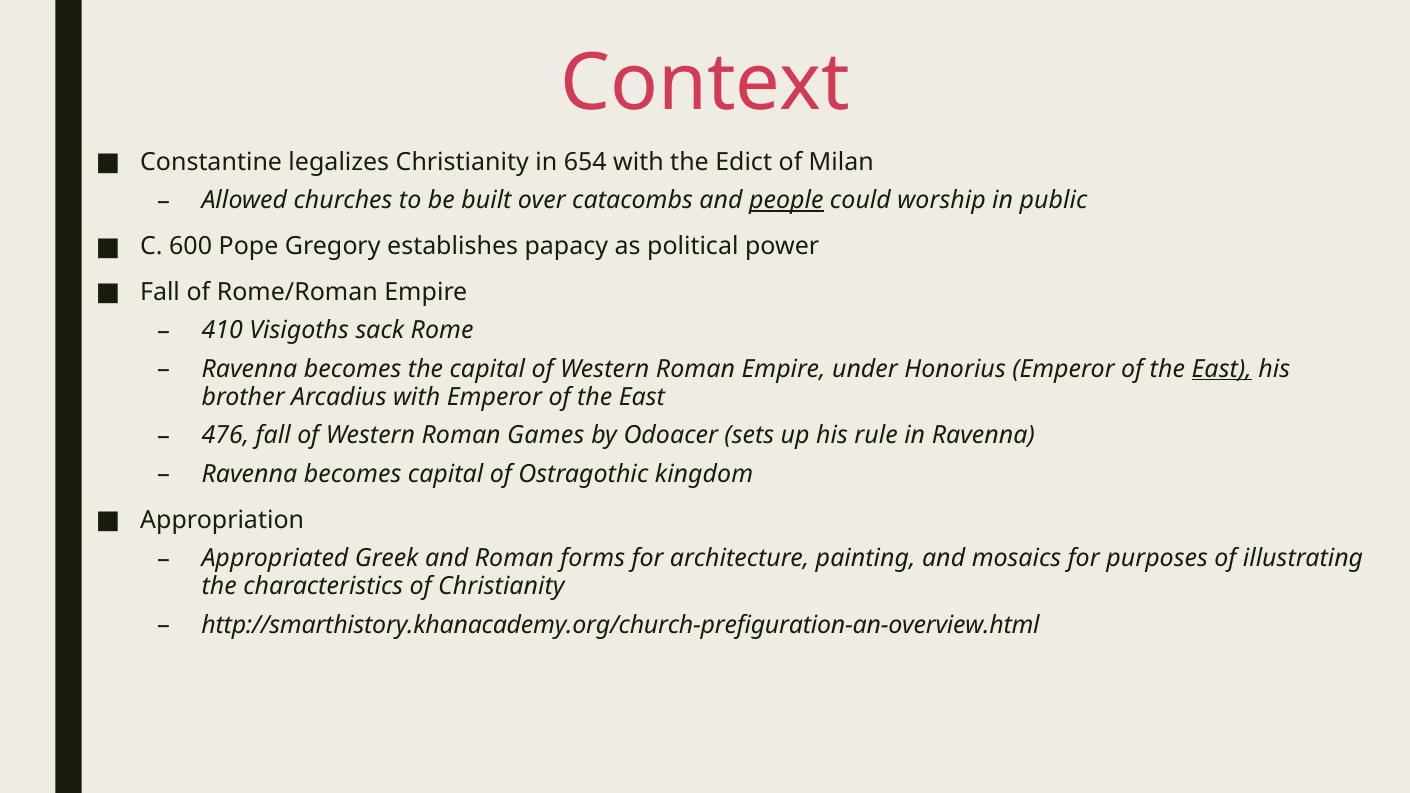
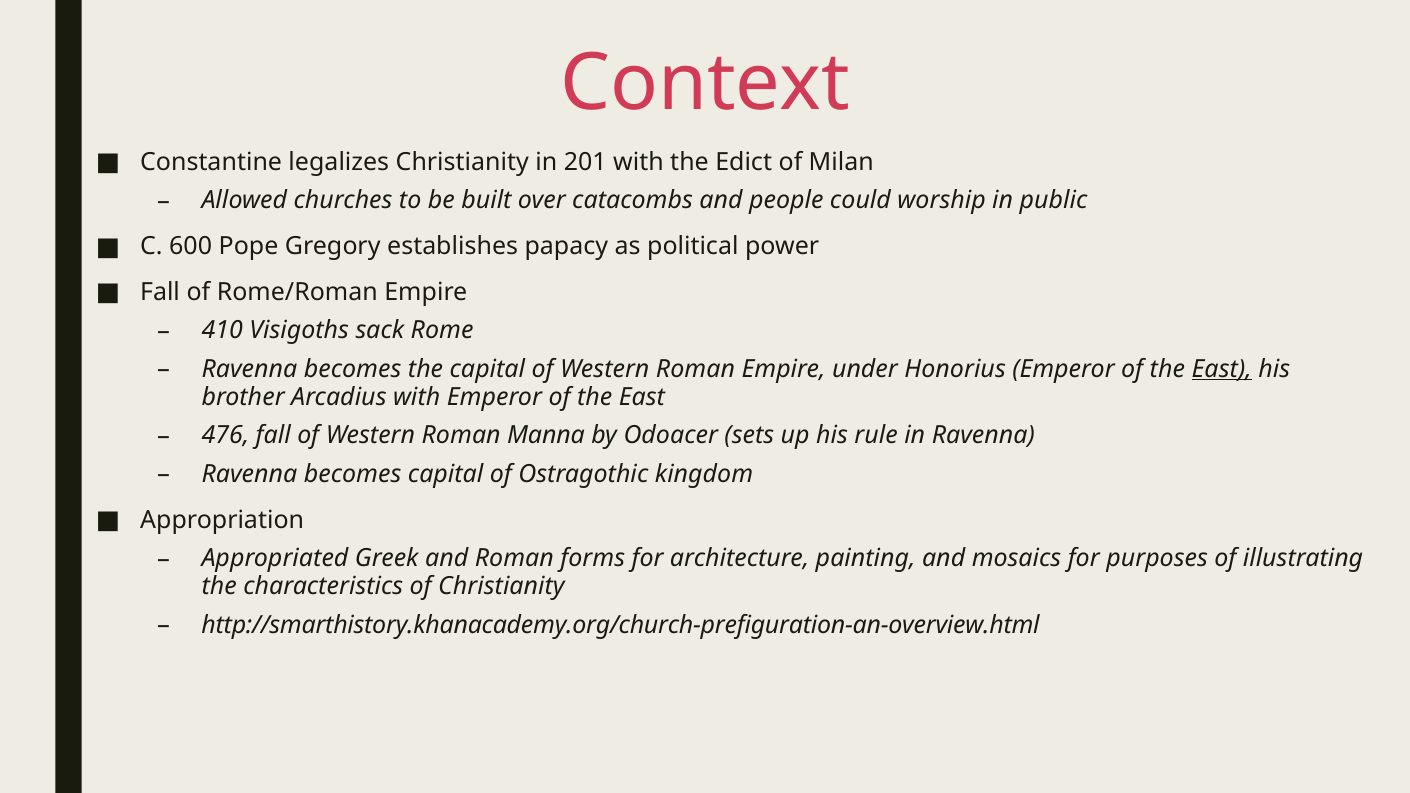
654: 654 -> 201
people underline: present -> none
Games: Games -> Manna
